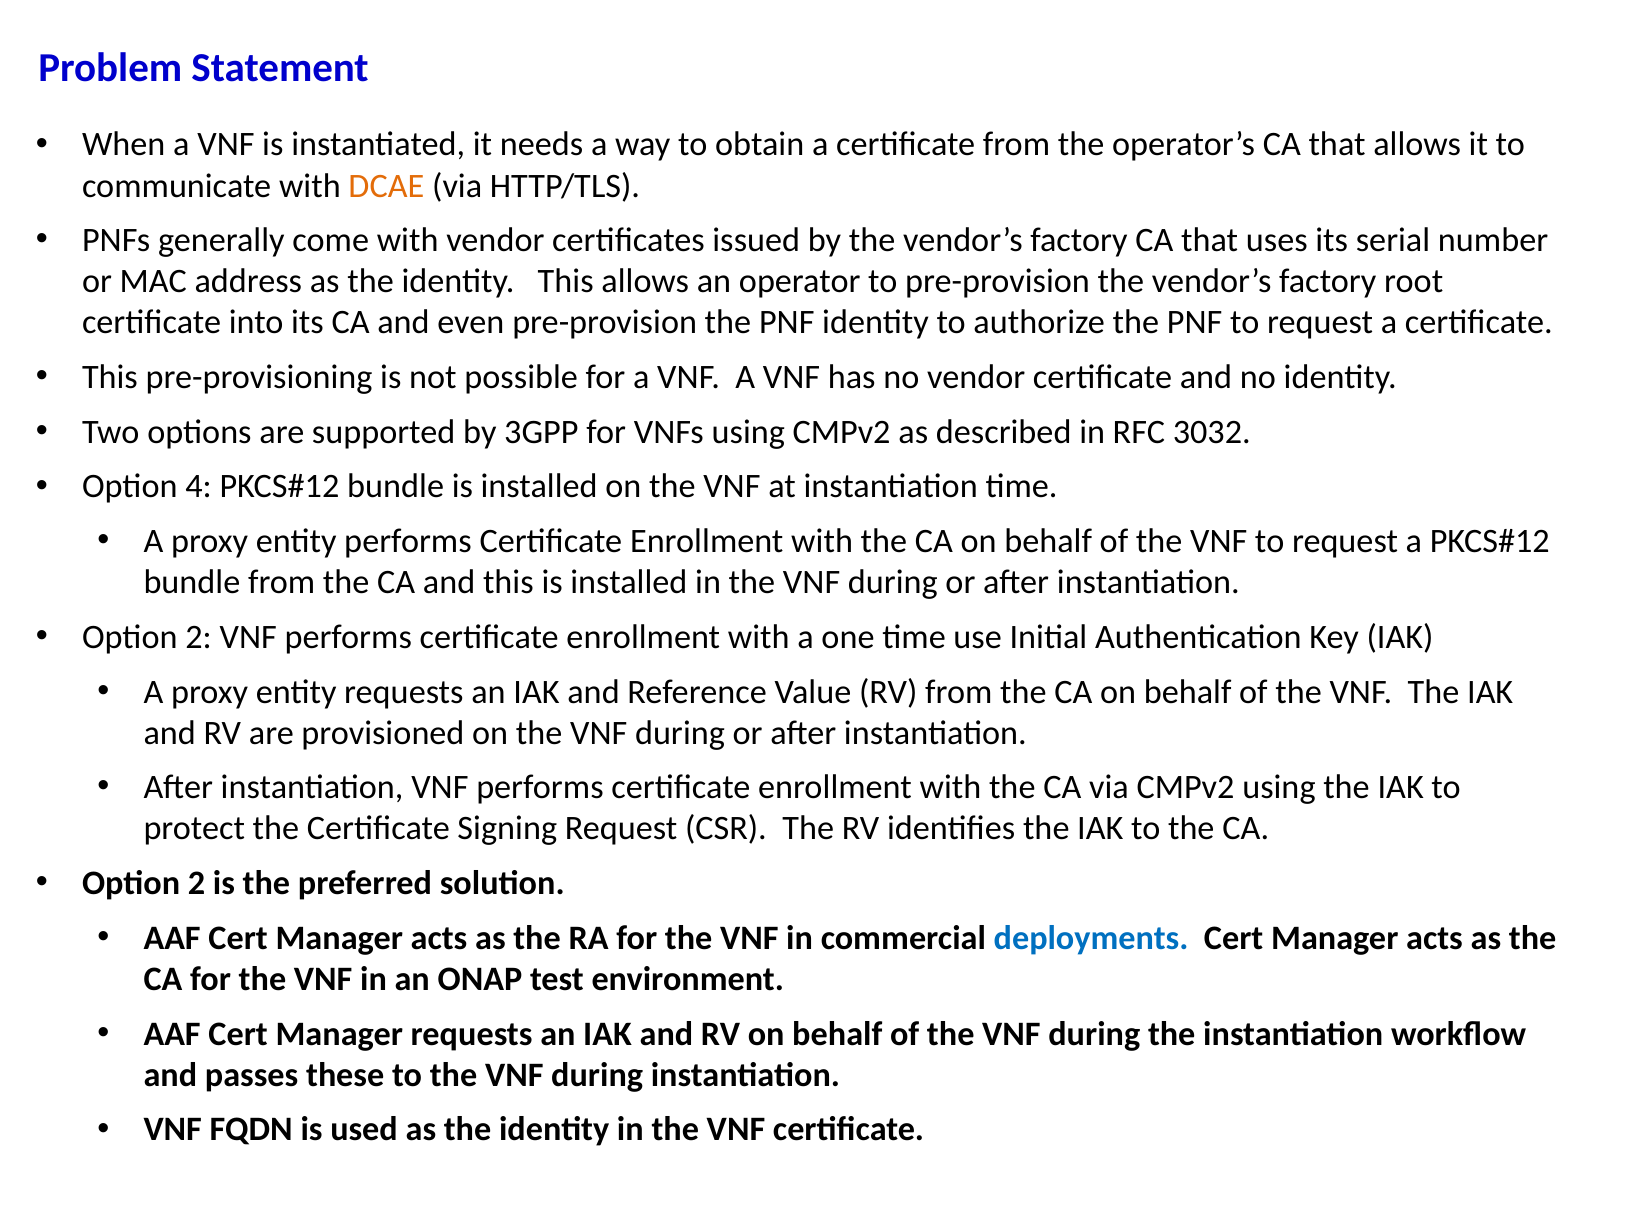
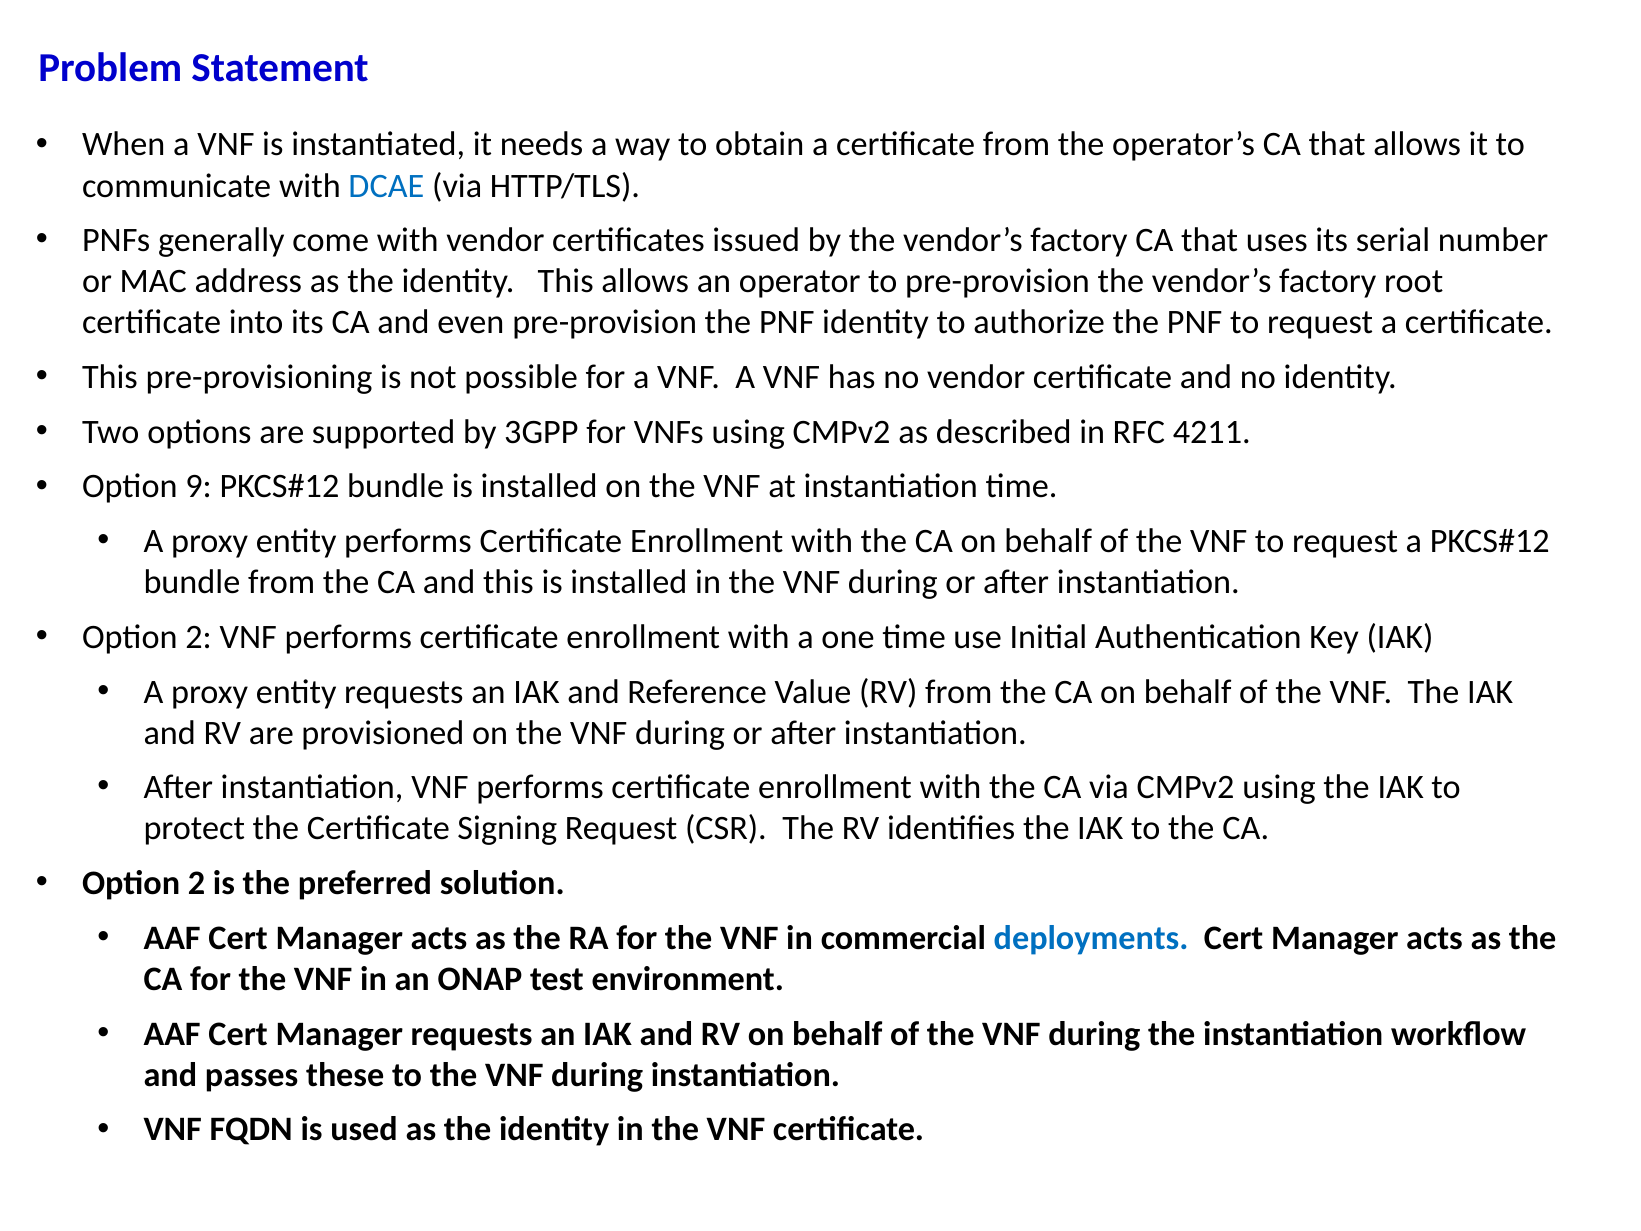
DCAE colour: orange -> blue
3032: 3032 -> 4211
4: 4 -> 9
